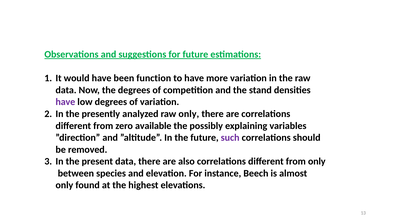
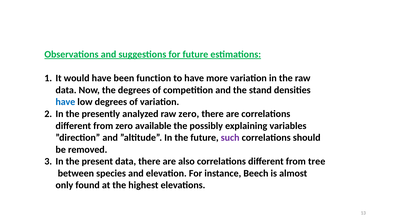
have at (65, 102) colour: purple -> blue
raw only: only -> zero
from only: only -> tree
